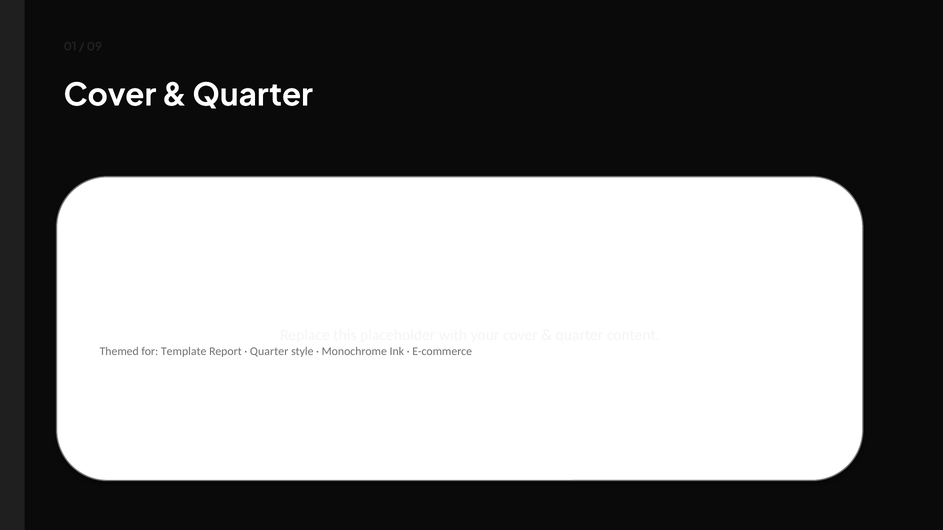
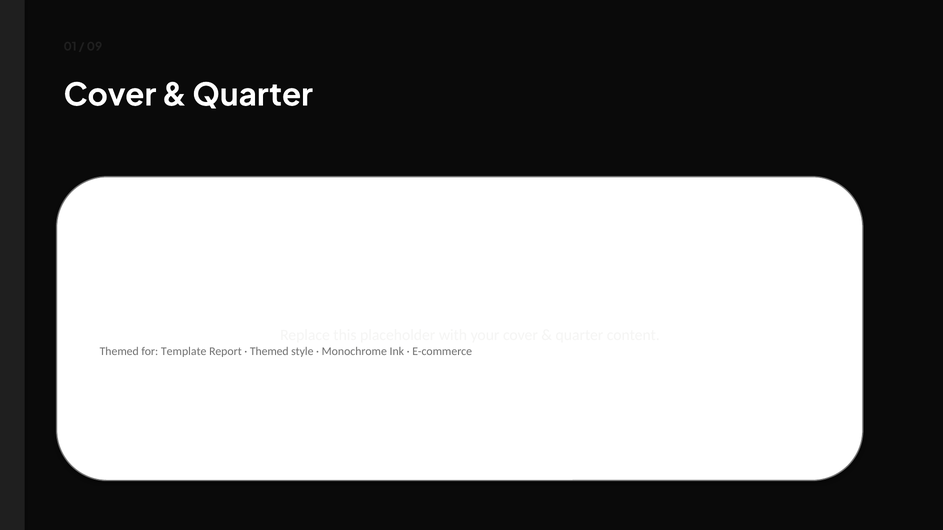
Quarter at (269, 351): Quarter -> Themed
